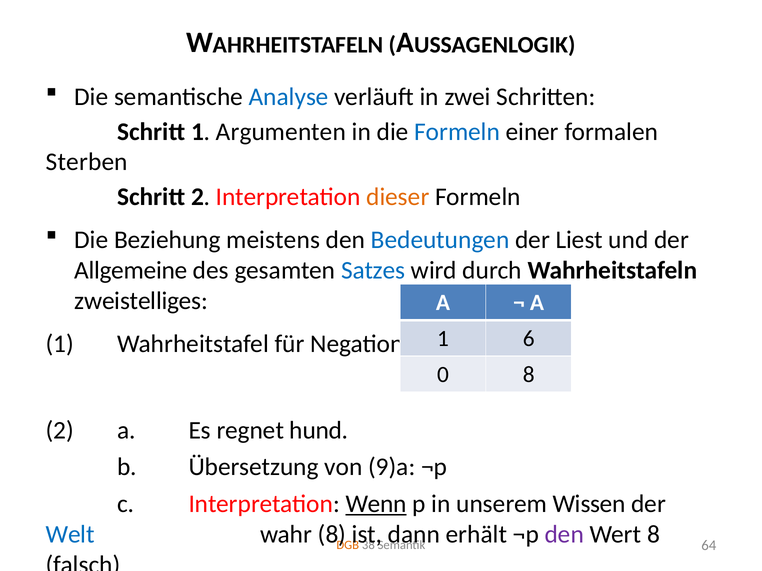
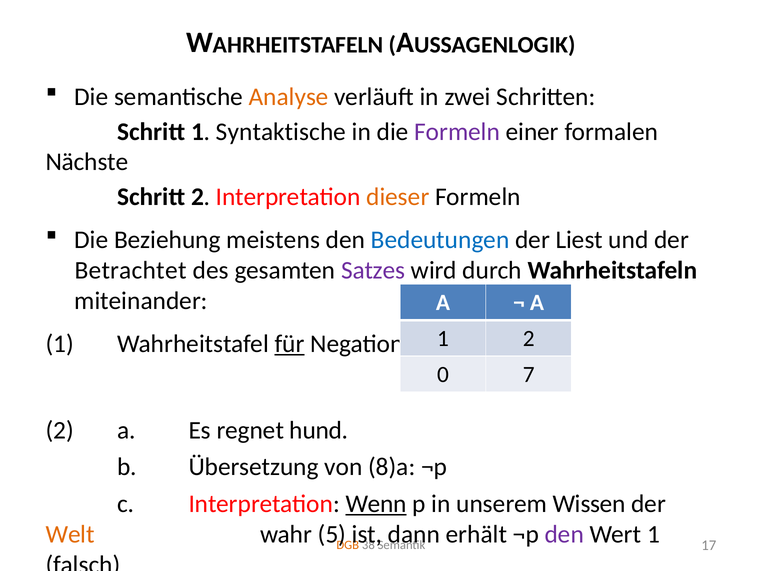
Analyse colour: blue -> orange
Argumenten: Argumenten -> Syntaktische
Formeln at (457, 132) colour: blue -> purple
Sterben: Sterben -> Nächste
Allgemeine: Allgemeine -> Betrachtet
Satzes colour: blue -> purple
zweistelliges: zweistelliges -> miteinander
1 6: 6 -> 2
für underline: none -> present
0 8: 8 -> 7
9)a: 9)a -> 8)a
Welt colour: blue -> orange
wahr 8: 8 -> 5
Wert 8: 8 -> 1
64: 64 -> 17
